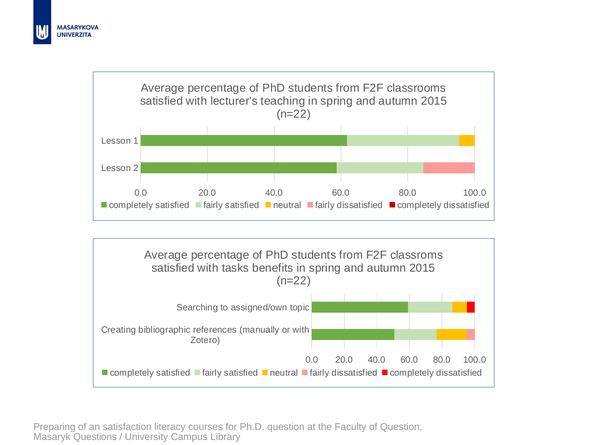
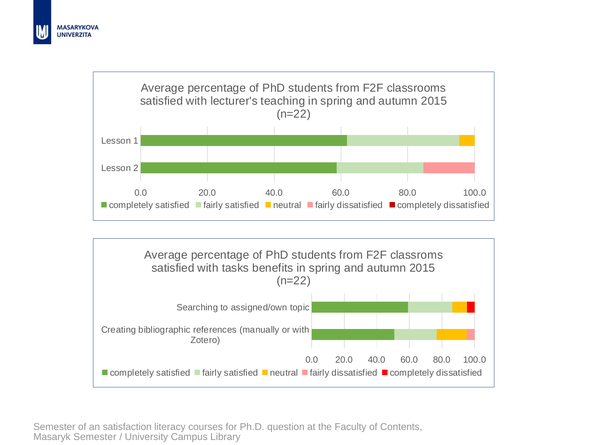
Preparing at (54, 427): Preparing -> Semester
of Question: Question -> Contents
Masaryk Questions: Questions -> Semester
